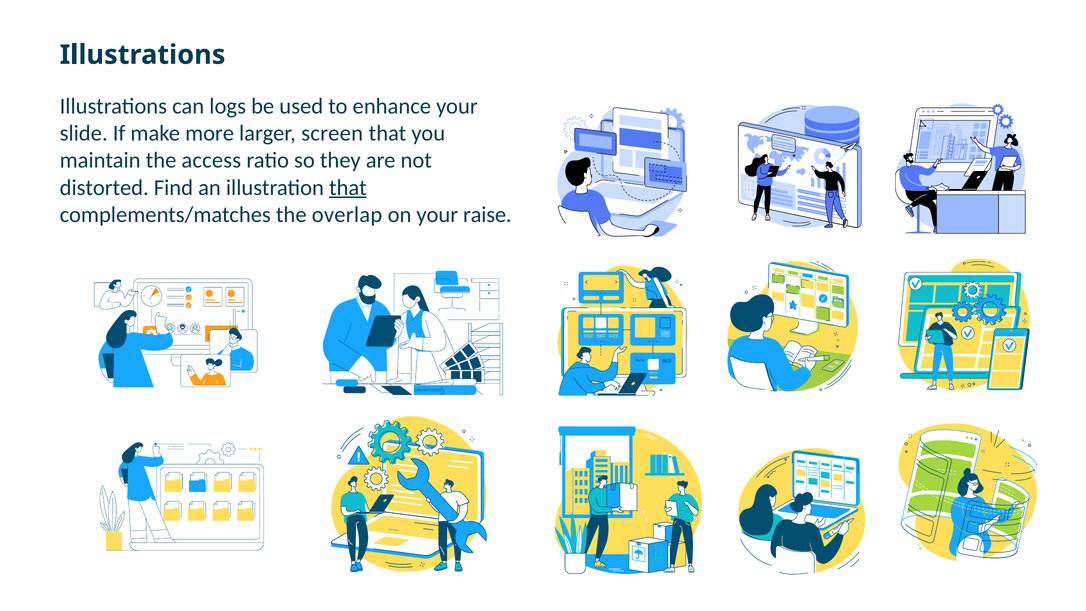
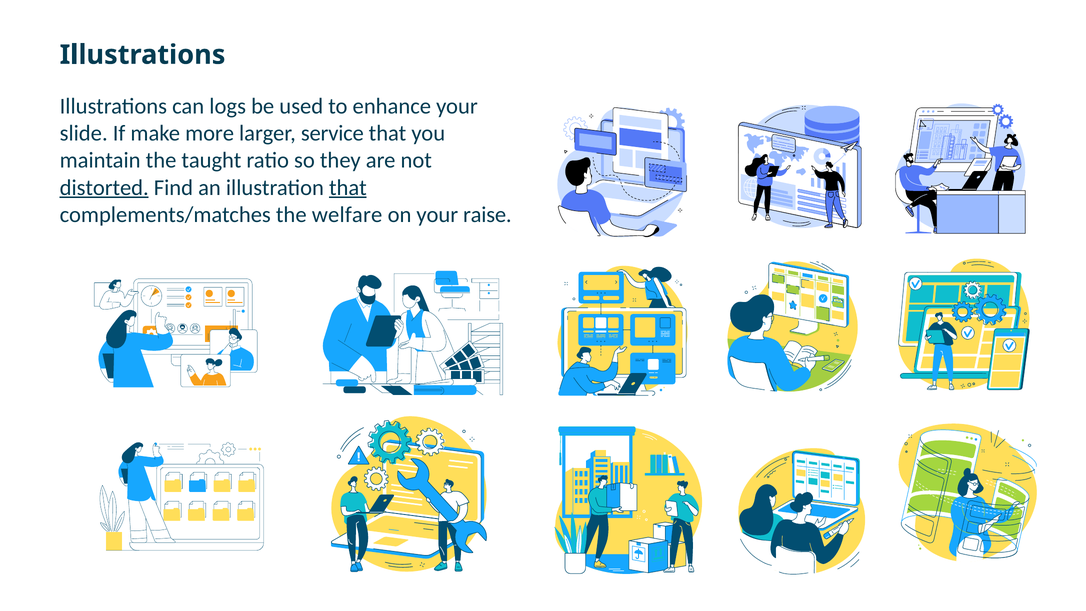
screen: screen -> service
access: access -> taught
distorted underline: none -> present
overlap: overlap -> welfare
